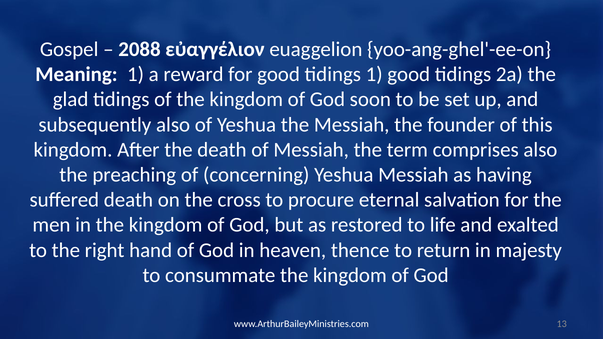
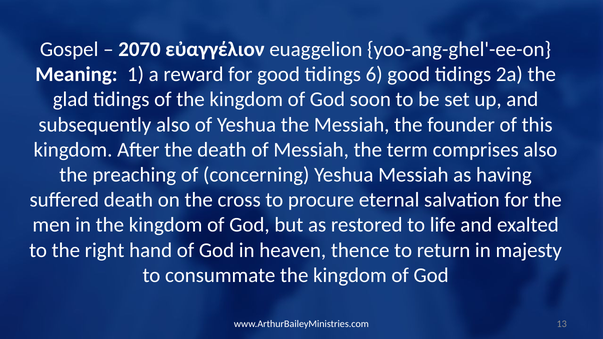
2088: 2088 -> 2070
tidings 1: 1 -> 6
